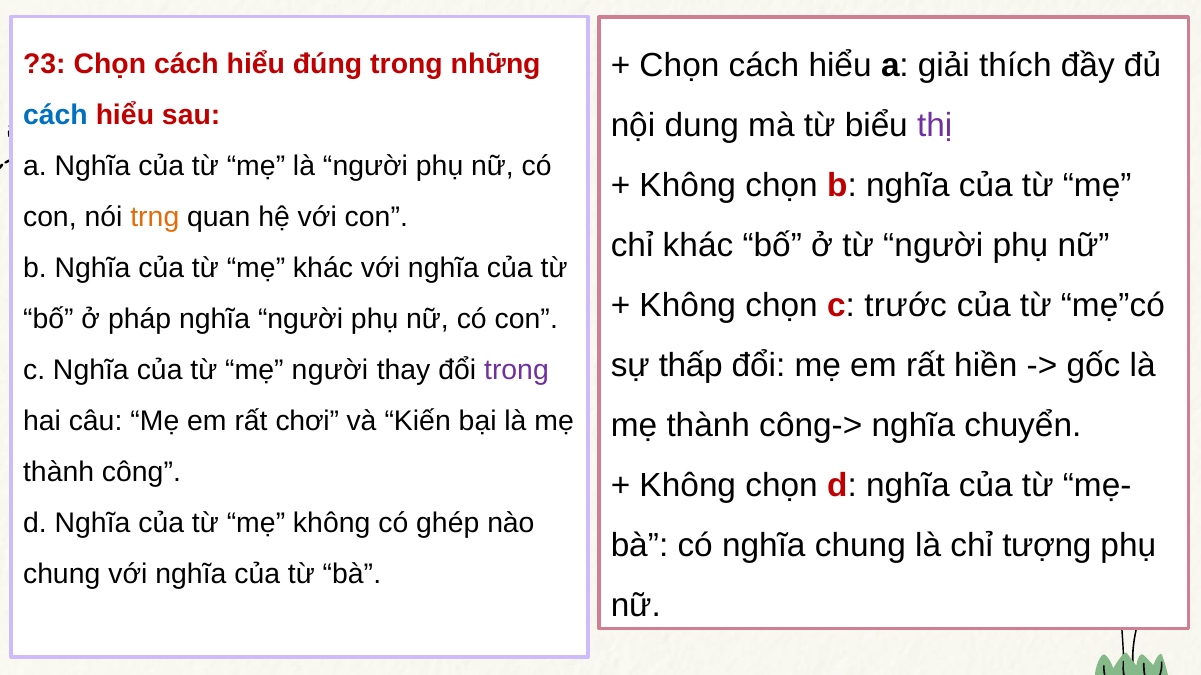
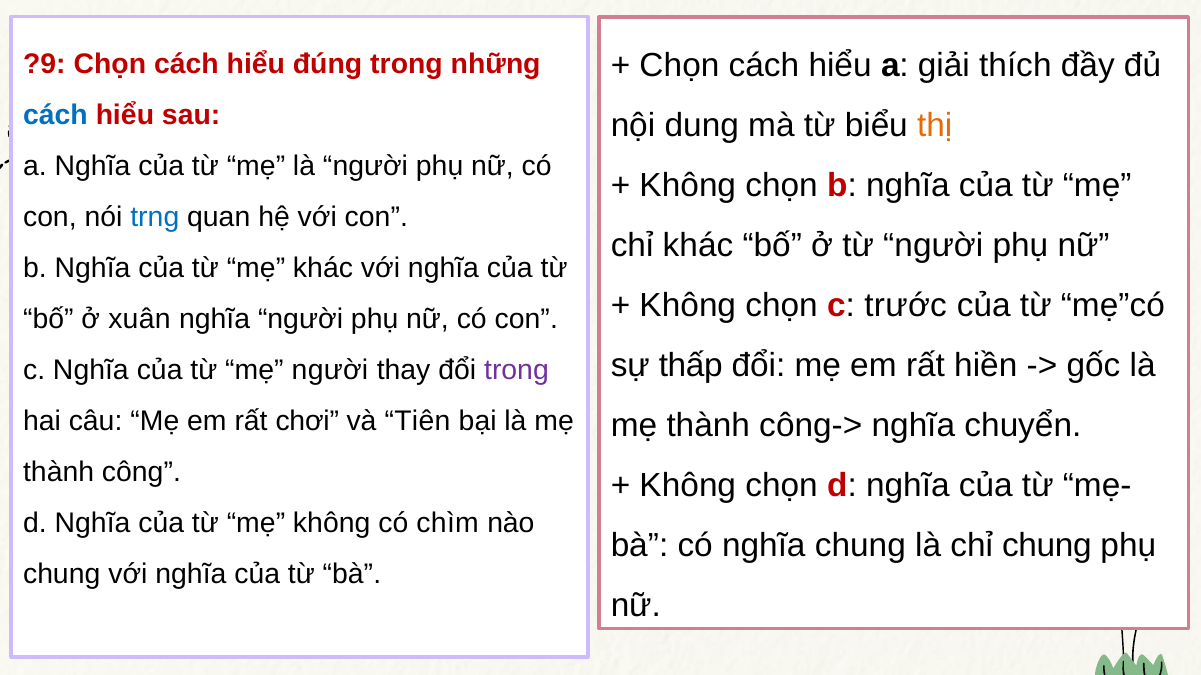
?3: ?3 -> ?9
thị colour: purple -> orange
trng colour: orange -> blue
pháp: pháp -> xuân
Kiến: Kiến -> Tiên
ghép: ghép -> chìm
chỉ tượng: tượng -> chung
